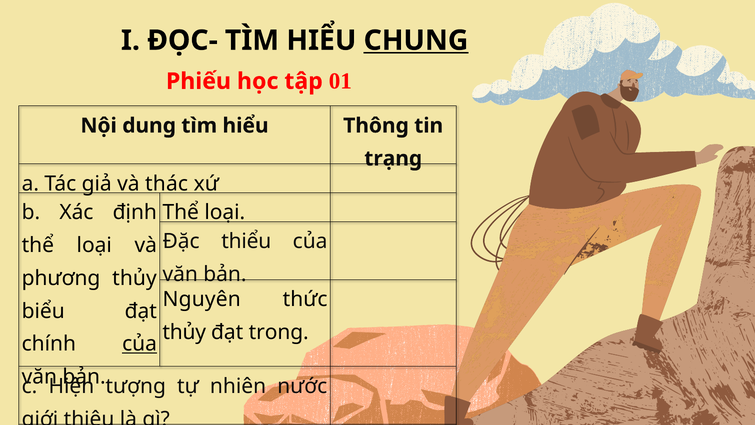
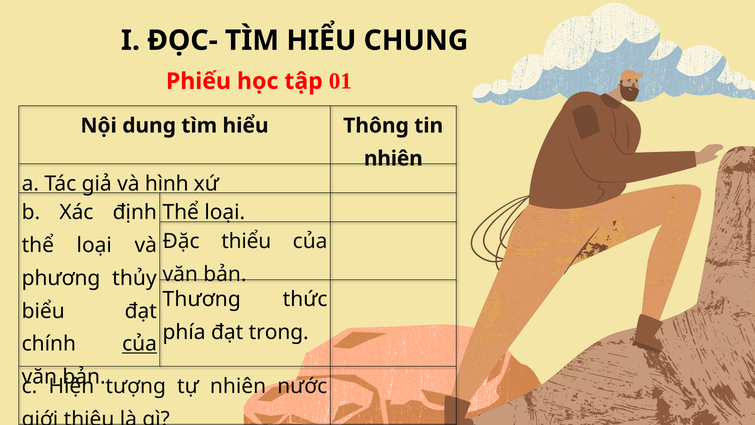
CHUNG underline: present -> none
trạng at (393, 158): trạng -> nhiên
thác: thác -> hình
Nguyên: Nguyên -> Thương
thủy at (184, 332): thủy -> phía
